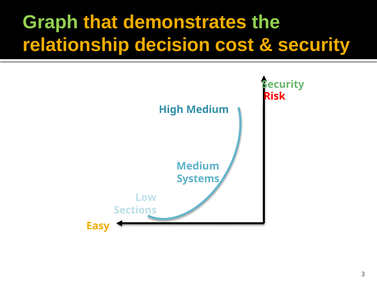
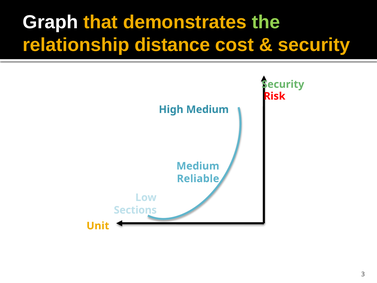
Graph colour: light green -> white
decision: decision -> distance
Systems: Systems -> Reliable
Easy: Easy -> Unit
